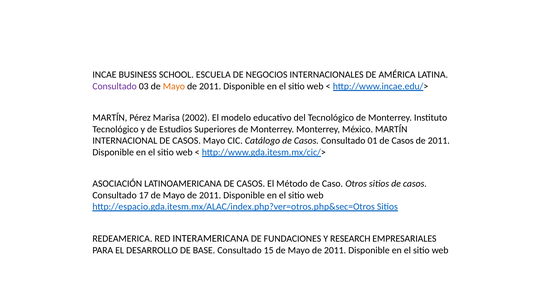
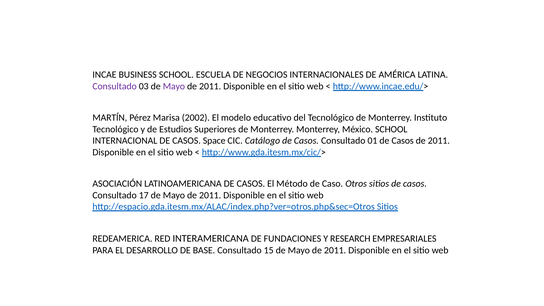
Mayo at (174, 86) colour: orange -> purple
México MARTÍN: MARTÍN -> SCHOOL
CASOS Mayo: Mayo -> Space
